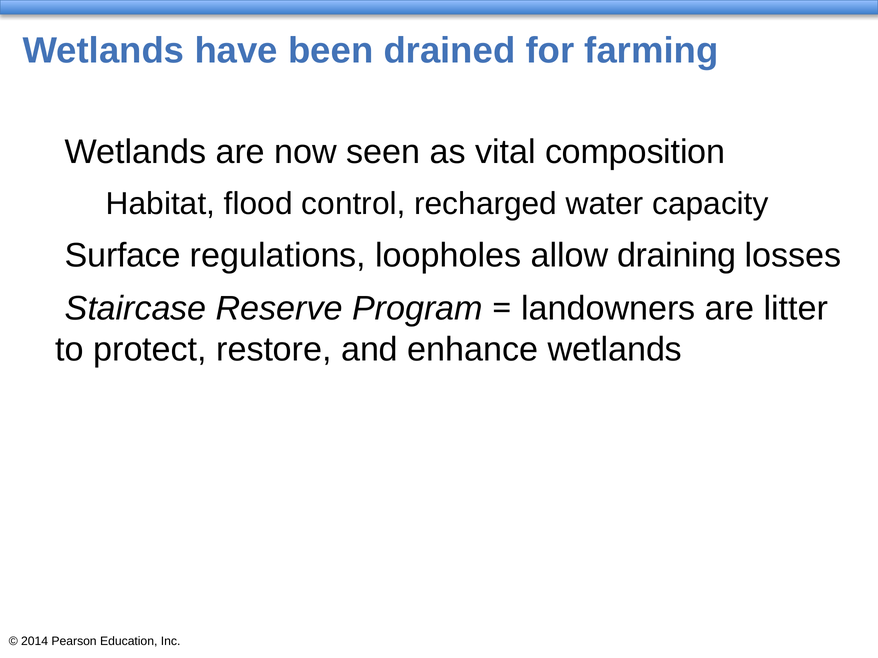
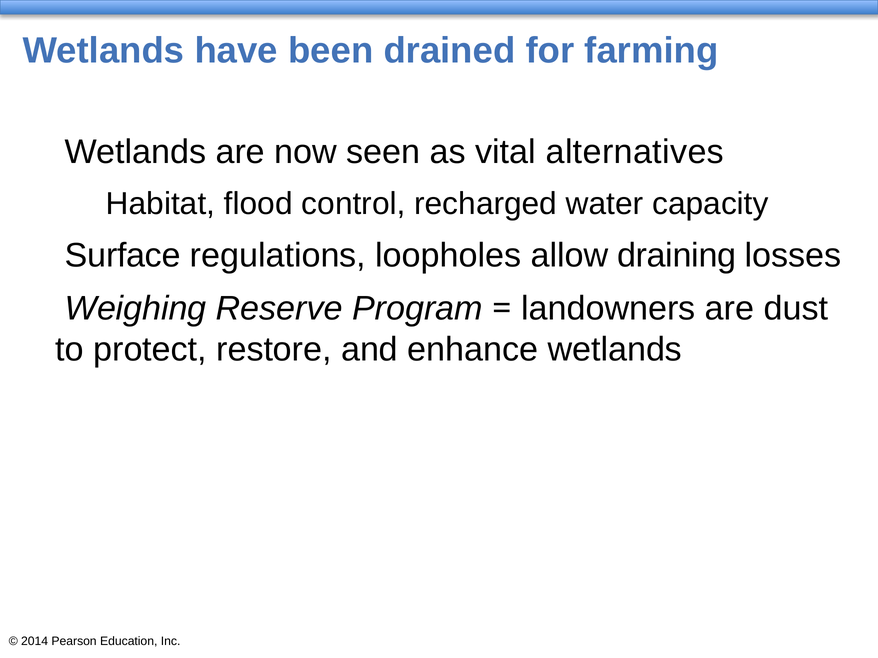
composition: composition -> alternatives
Staircase: Staircase -> Weighing
litter: litter -> dust
